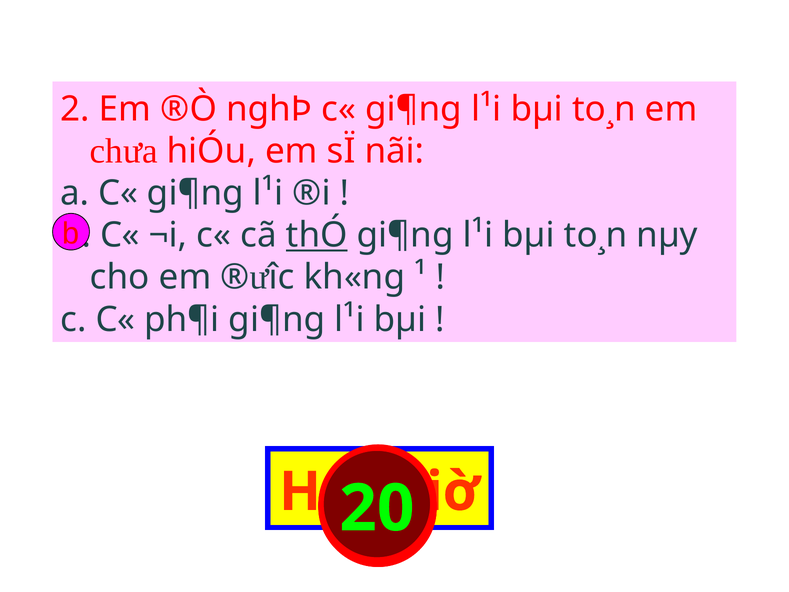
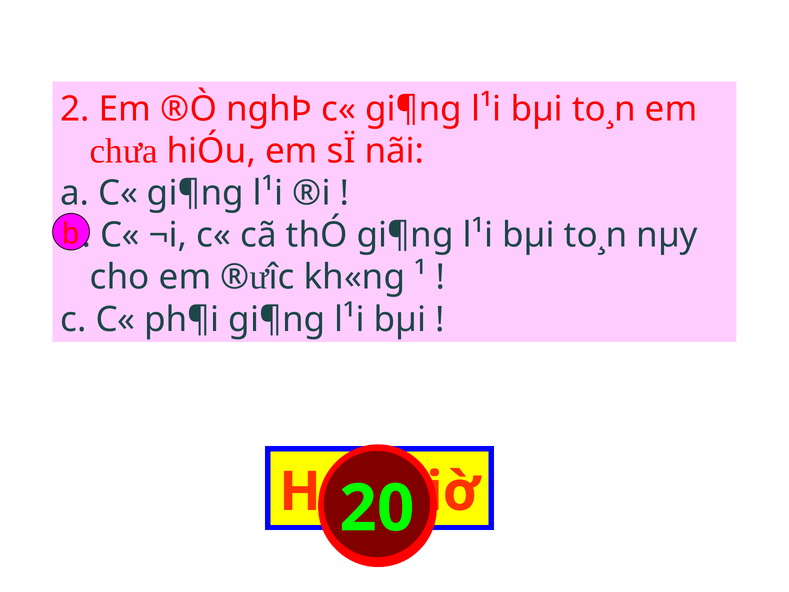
thÓ underline: present -> none
